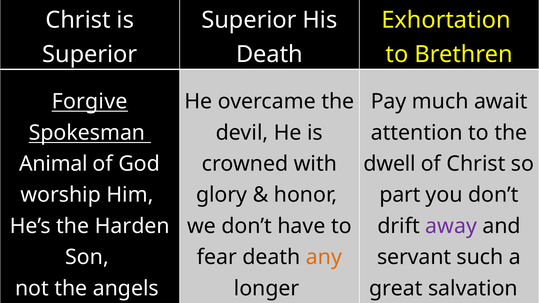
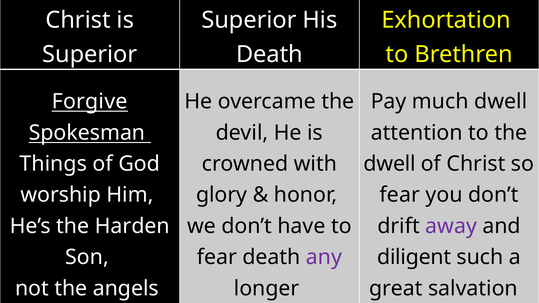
much await: await -> dwell
Animal: Animal -> Things
part at (400, 195): part -> fear
any colour: orange -> purple
servant: servant -> diligent
